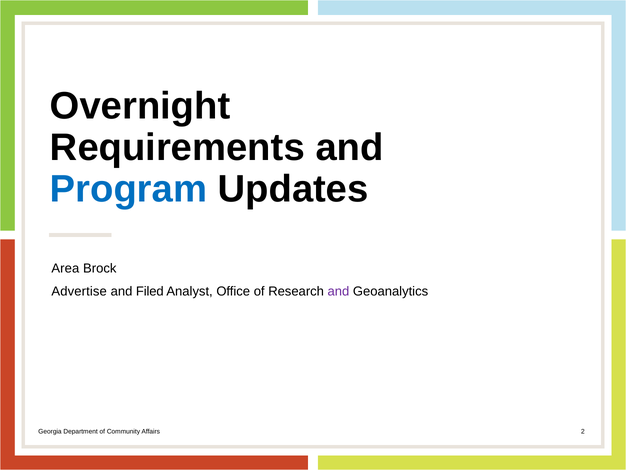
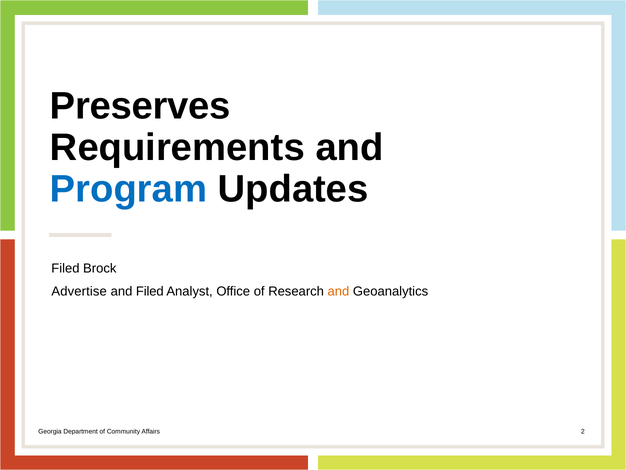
Overnight: Overnight -> Preserves
Area at (65, 268): Area -> Filed
and at (338, 291) colour: purple -> orange
